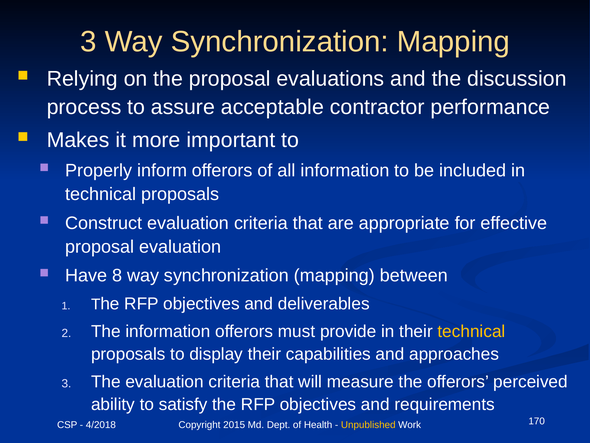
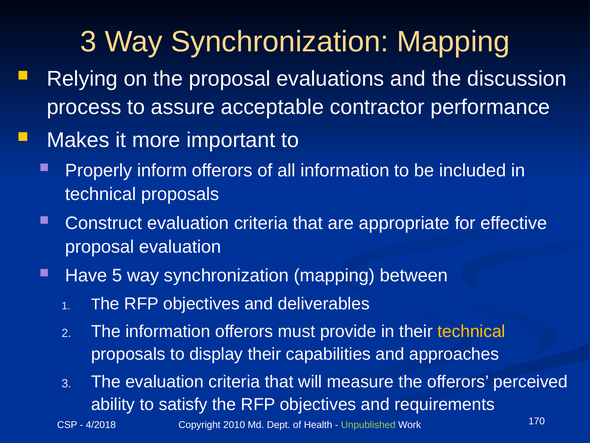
8: 8 -> 5
2015: 2015 -> 2010
Unpublished colour: yellow -> light green
